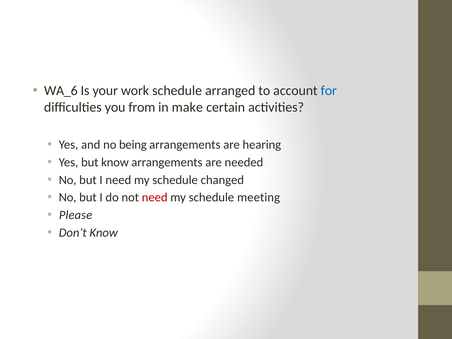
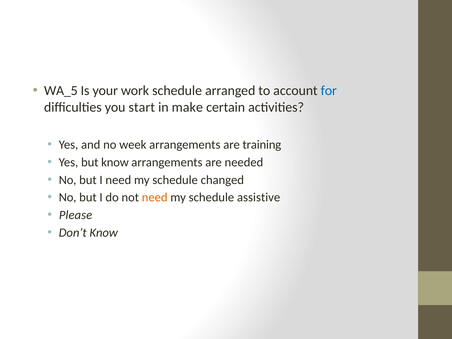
WA_6: WA_6 -> WA_5
from: from -> start
being: being -> week
hearing: hearing -> training
need at (155, 197) colour: red -> orange
meeting: meeting -> assistive
